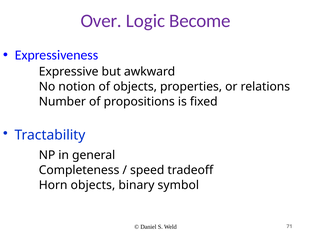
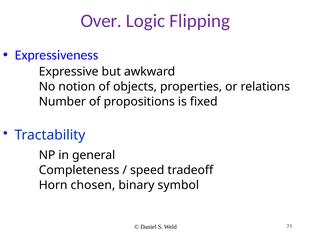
Become: Become -> Flipping
Horn objects: objects -> chosen
